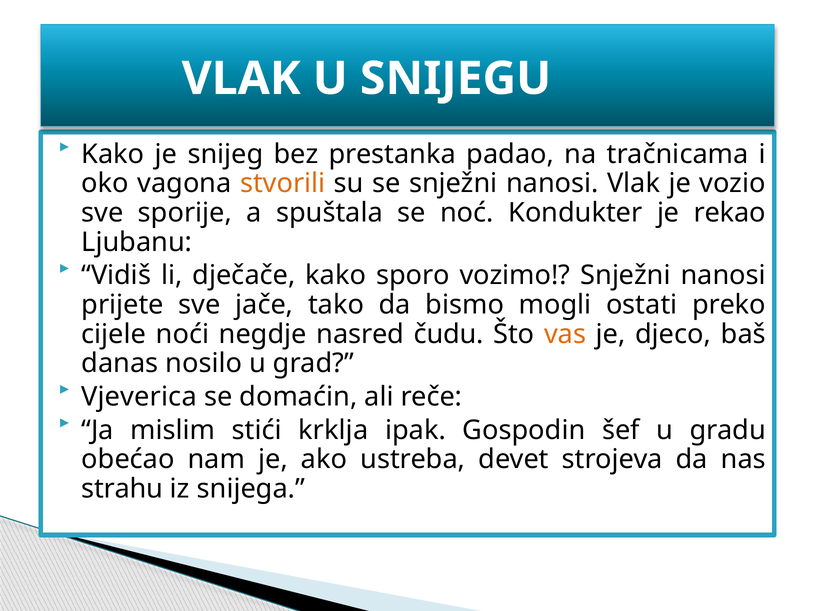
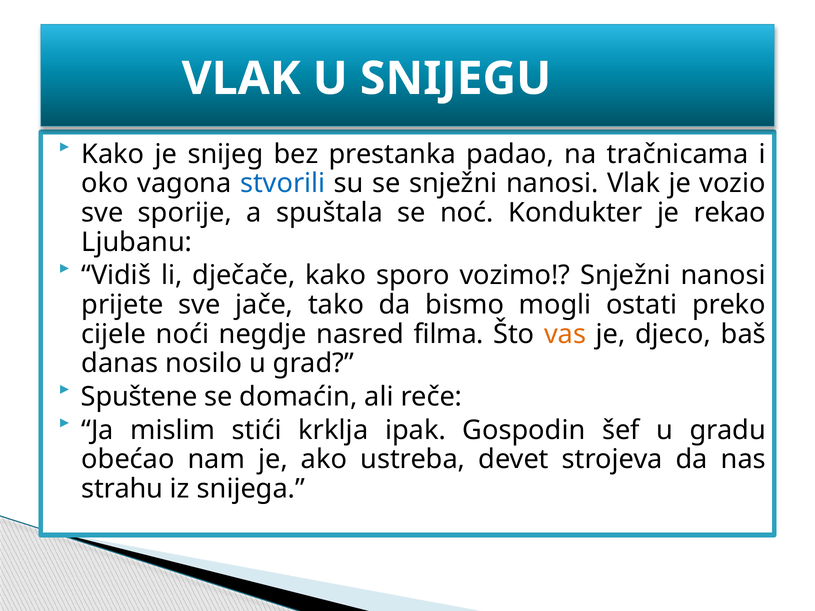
stvorili colour: orange -> blue
čudu: čudu -> filma
Vjeverica: Vjeverica -> Spuštene
